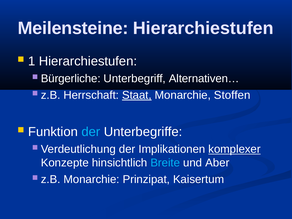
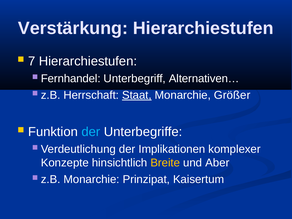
Meilensteine: Meilensteine -> Verstärkung
1: 1 -> 7
Bürgerliche: Bürgerliche -> Fernhandel
Stoffen: Stoffen -> Größer
komplexer underline: present -> none
Breite colour: light blue -> yellow
